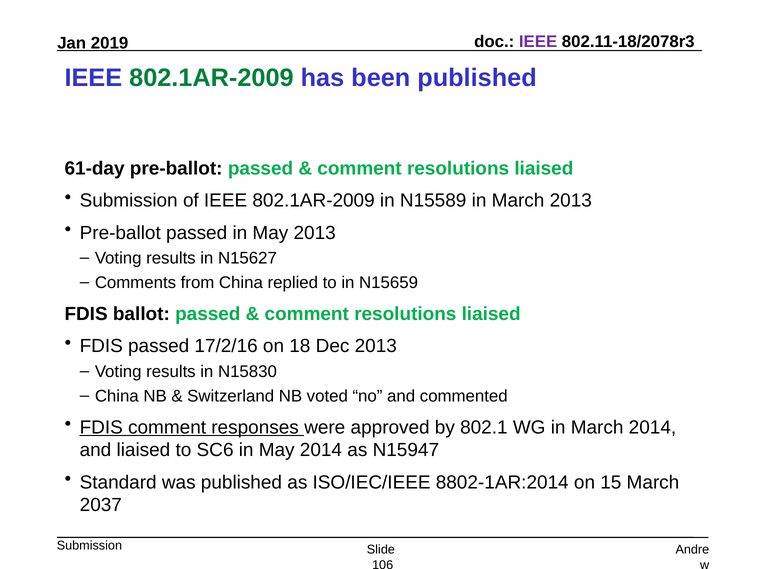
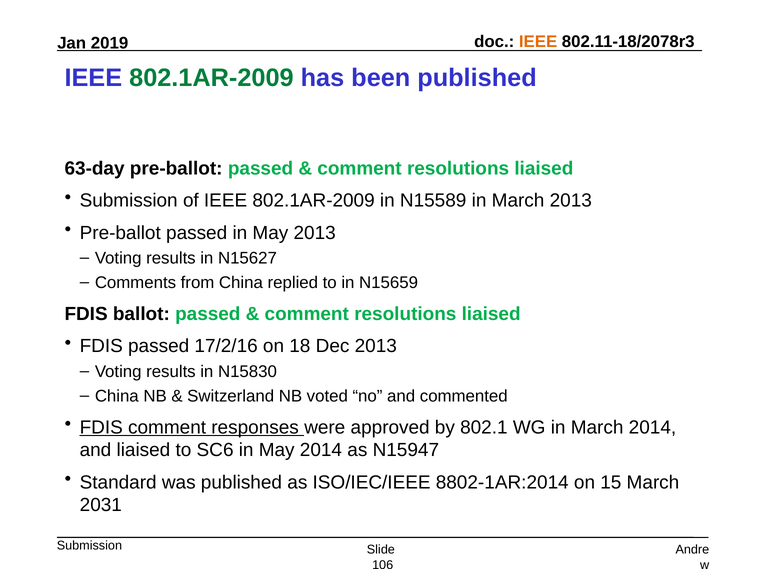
IEEE at (538, 42) colour: purple -> orange
61-day: 61-day -> 63-day
2037: 2037 -> 2031
